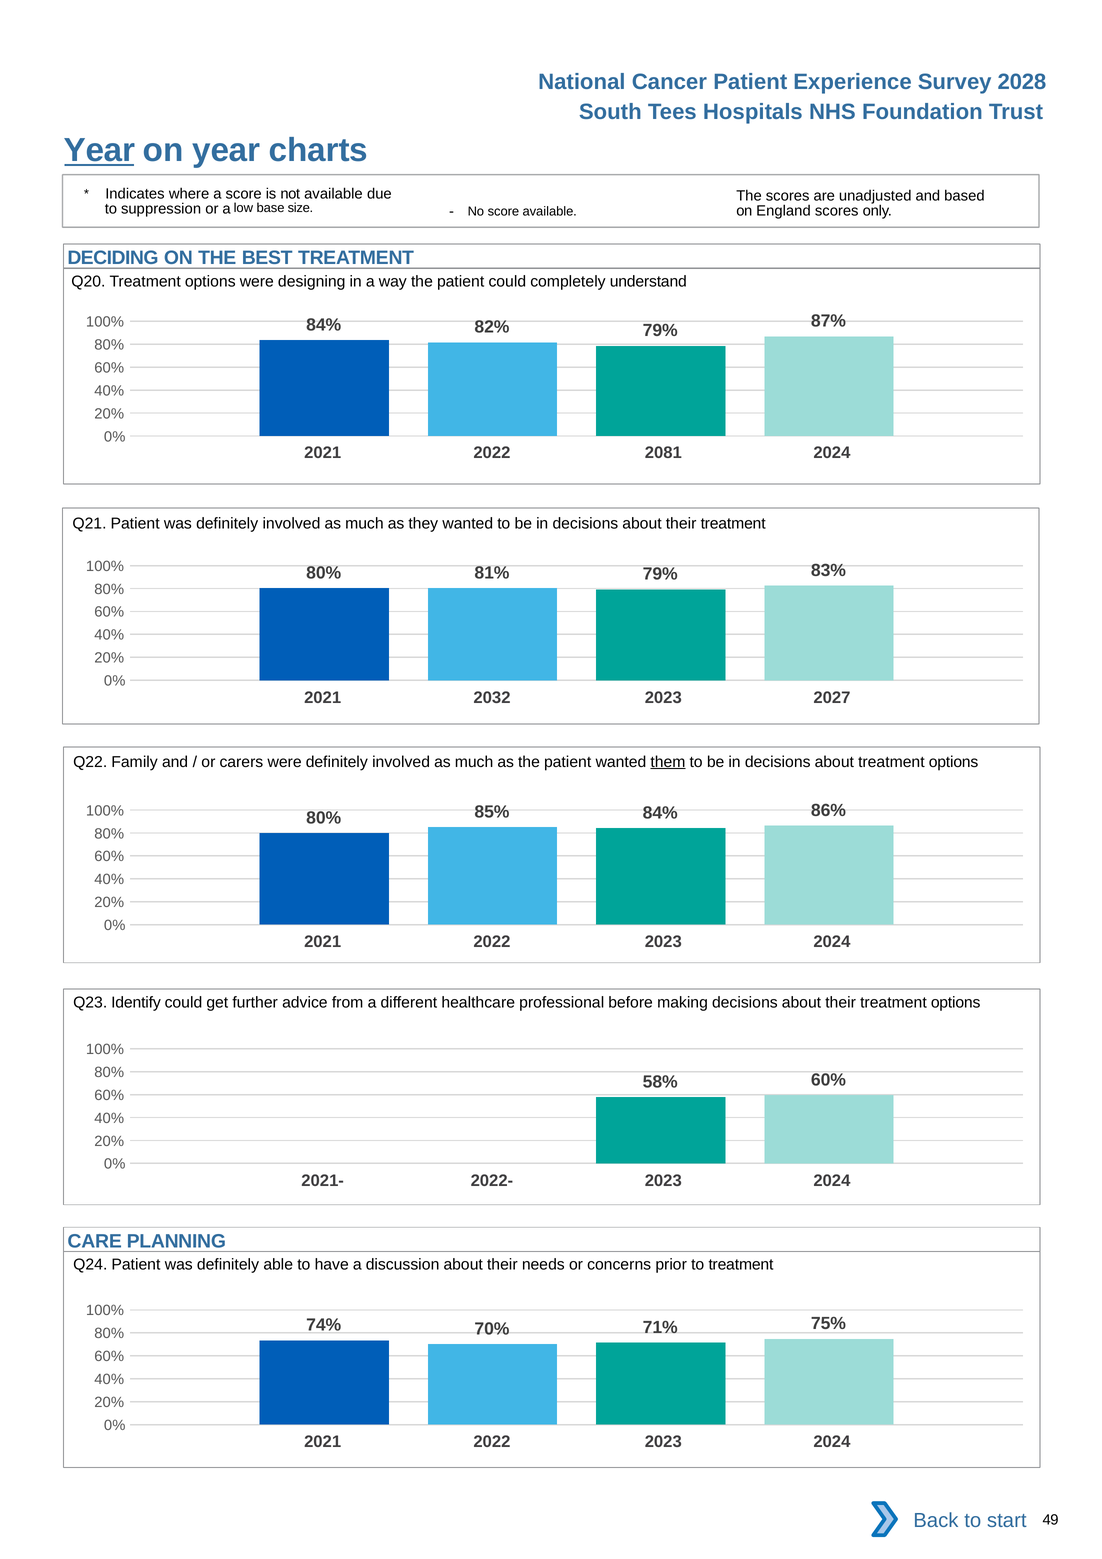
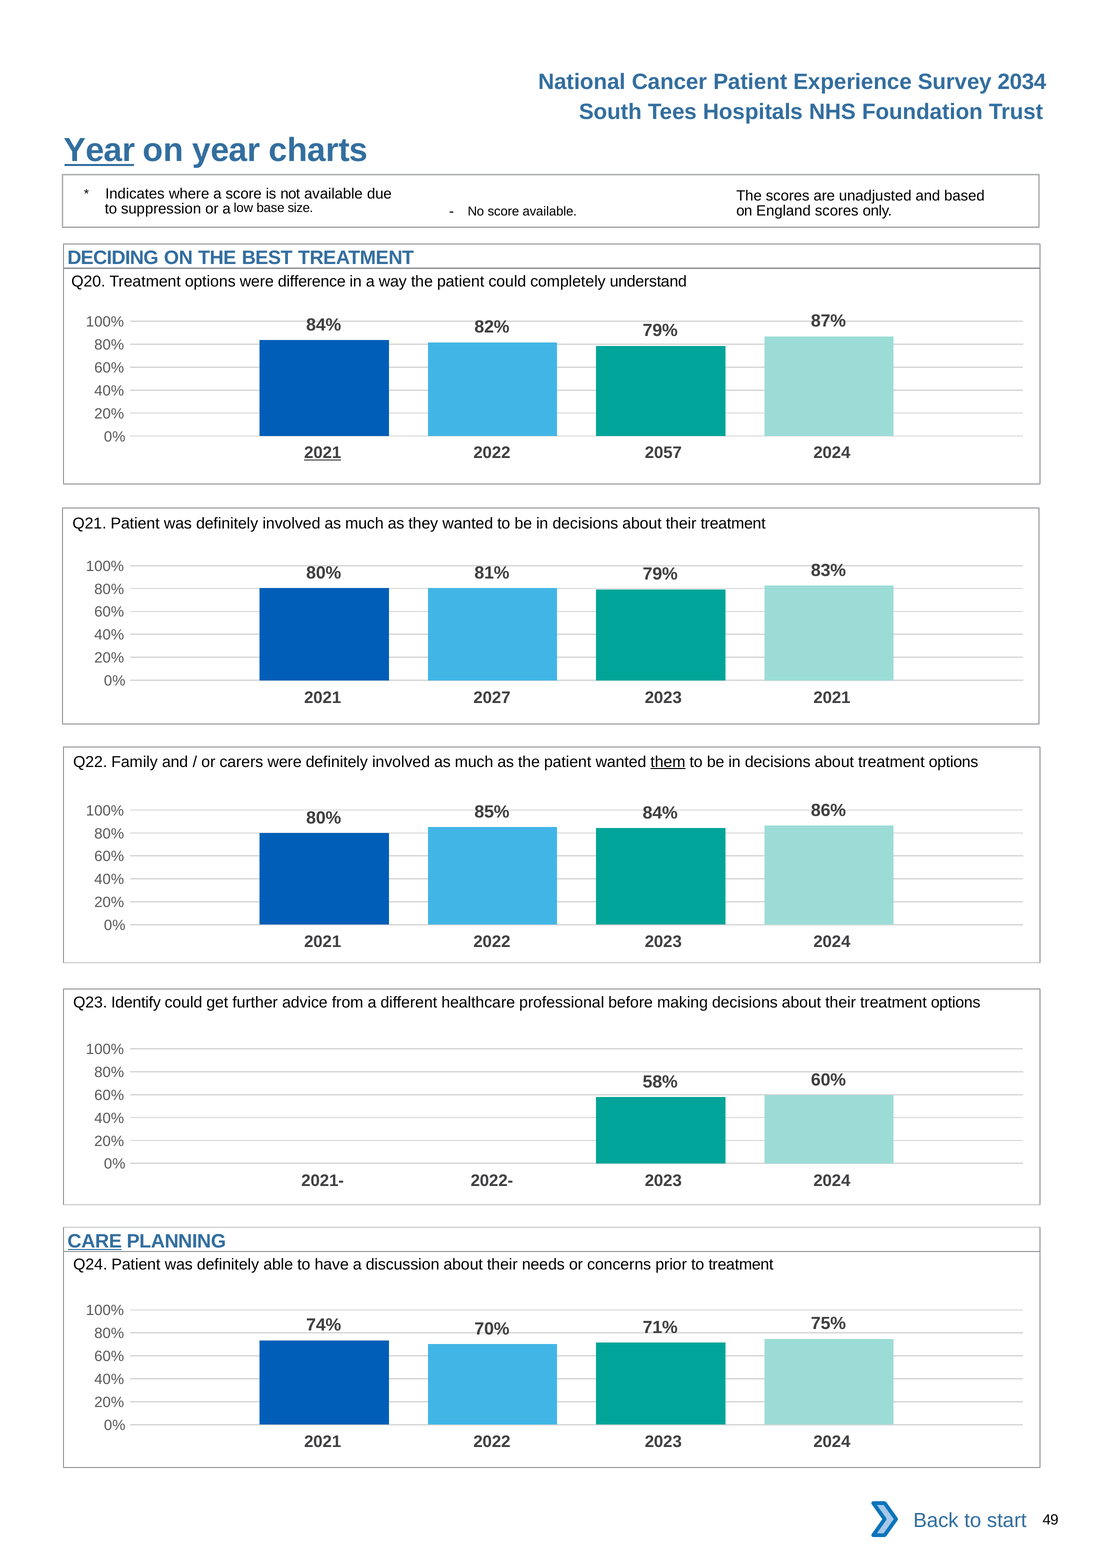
2028: 2028 -> 2034
designing: designing -> difference
2021 at (323, 453) underline: none -> present
2081: 2081 -> 2057
2032: 2032 -> 2027
2023 2027: 2027 -> 2021
CARE underline: none -> present
